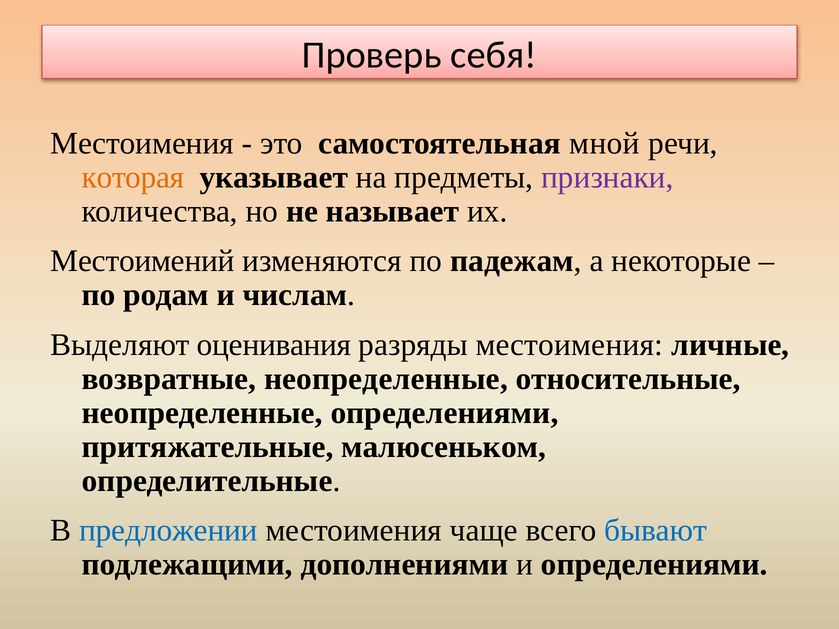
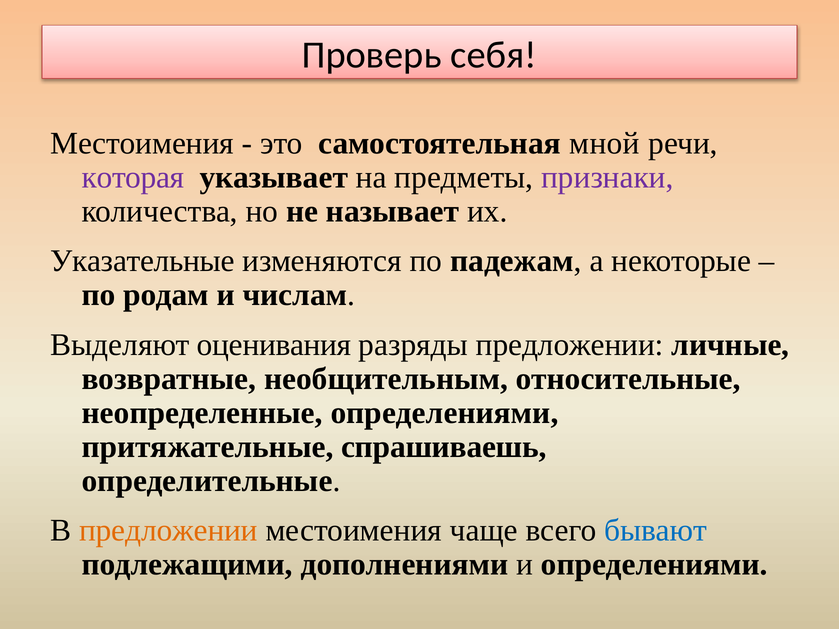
которая colour: orange -> purple
Местоимений: Местоимений -> Указательные
разряды местоимения: местоимения -> предложении
возвратные неопределенные: неопределенные -> необщительным
малюсеньком: малюсеньком -> спрашиваешь
предложении at (168, 531) colour: blue -> orange
